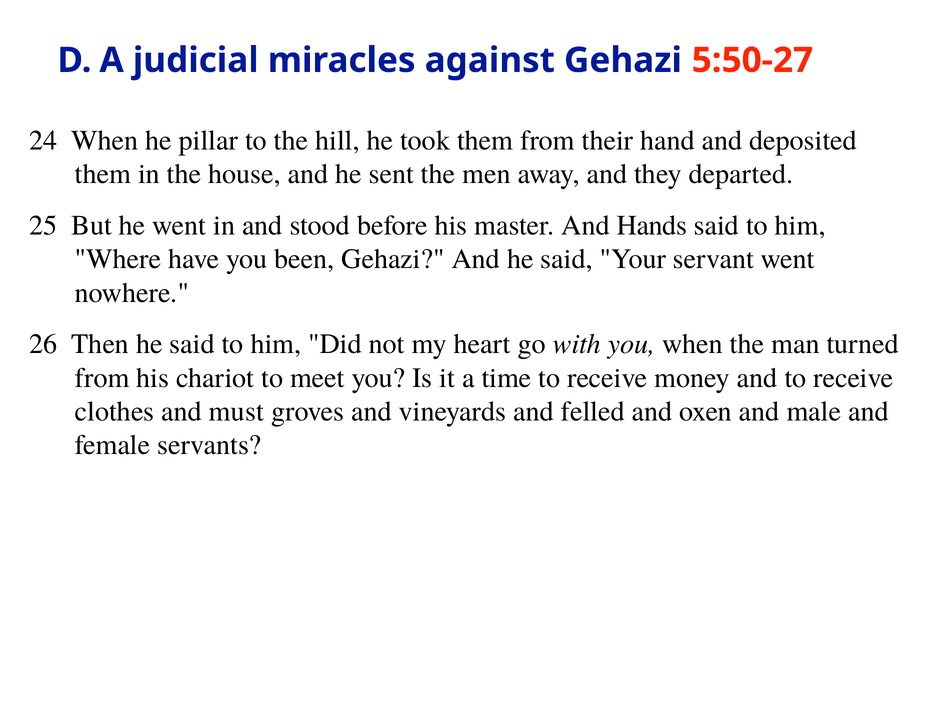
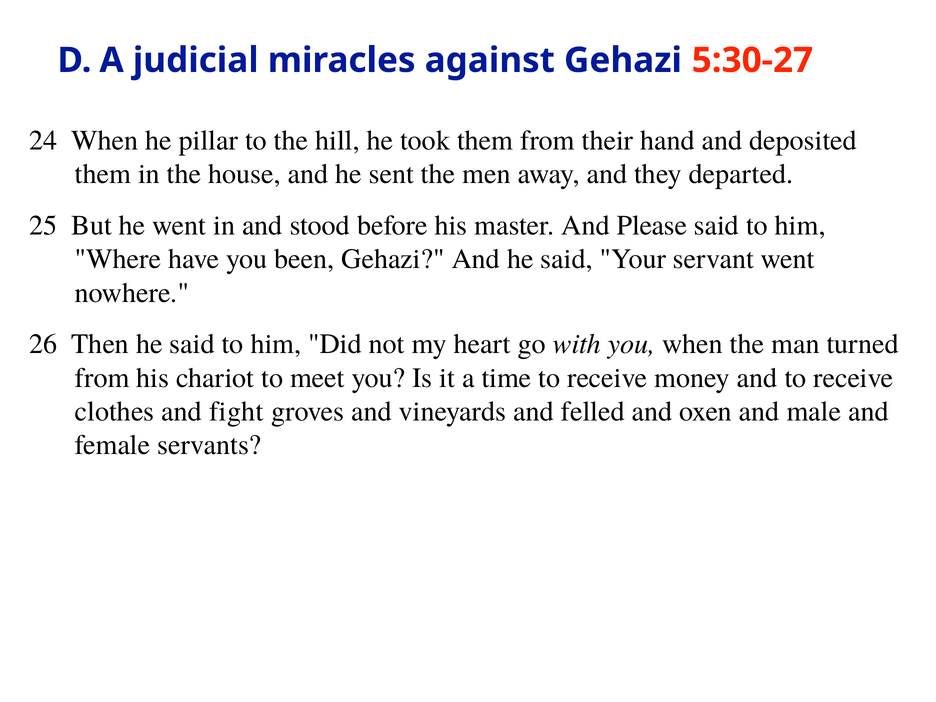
5:50-27: 5:50-27 -> 5:30-27
Hands: Hands -> Please
must: must -> fight
